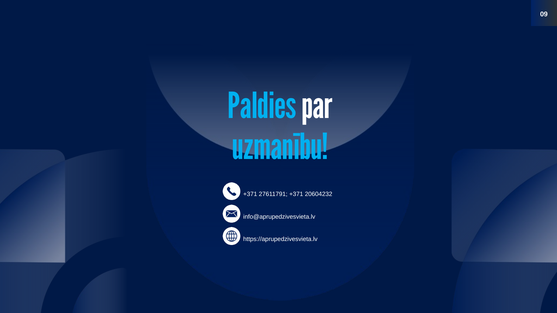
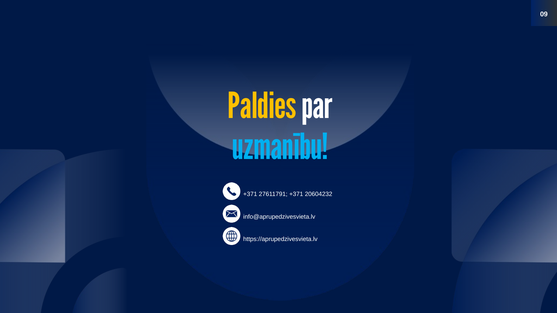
Paldies colour: light blue -> yellow
